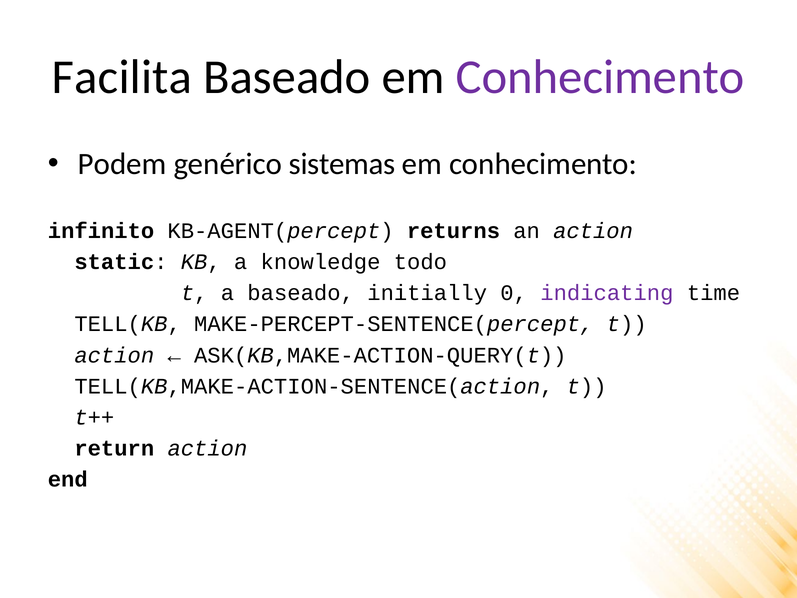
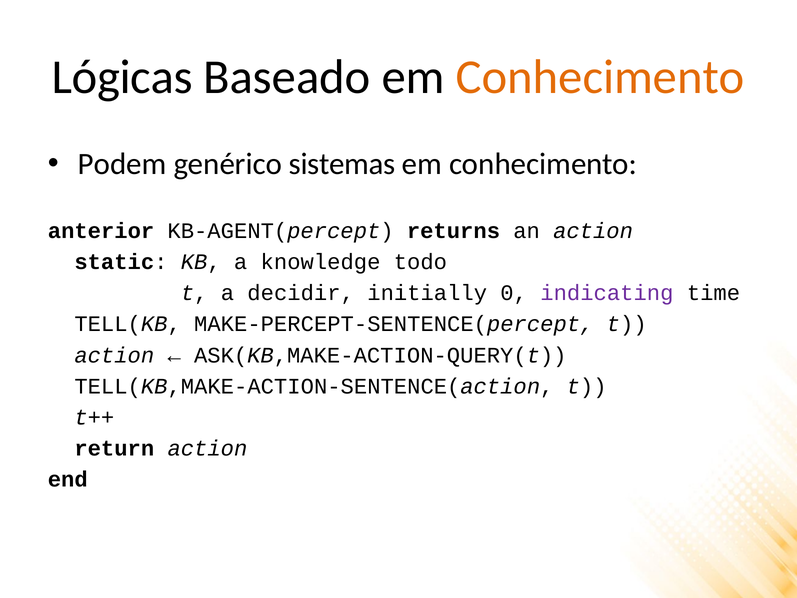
Facilita: Facilita -> Lógicas
Conhecimento at (600, 77) colour: purple -> orange
infinito: infinito -> anterior
a baseado: baseado -> decidir
